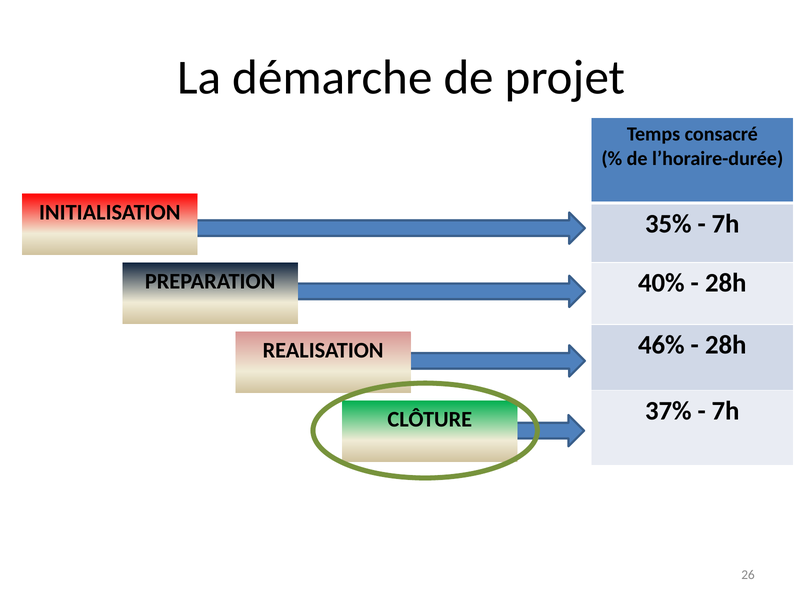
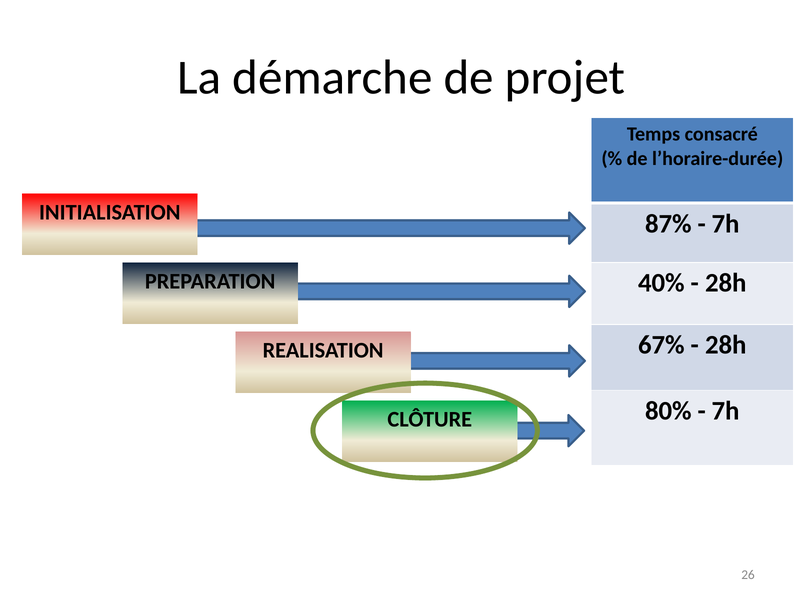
35%: 35% -> 87%
46%: 46% -> 67%
37%: 37% -> 80%
